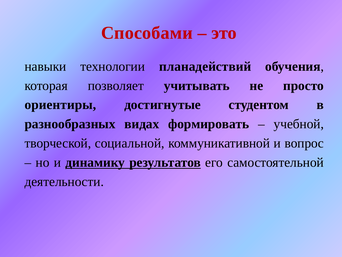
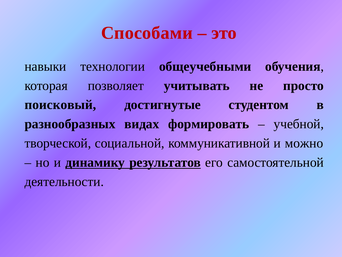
планадействий: планадействий -> общеучебными
ориентиры: ориентиры -> поисковый
вопрос: вопрос -> можно
